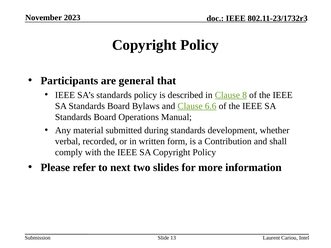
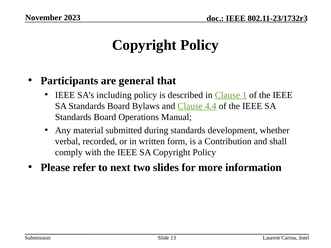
SA’s standards: standards -> including
8: 8 -> 1
6.6: 6.6 -> 4.4
